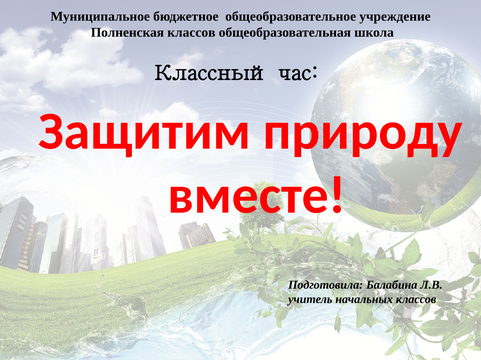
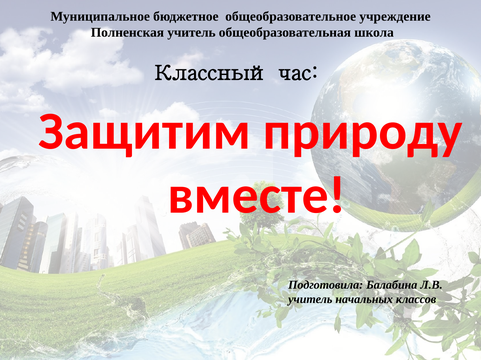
Полненская классов: классов -> учитель
